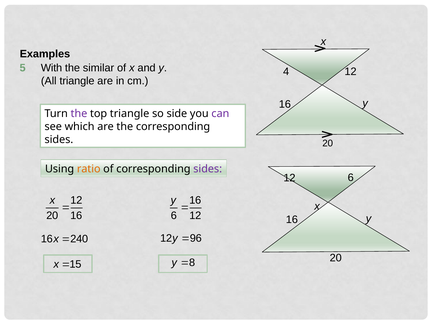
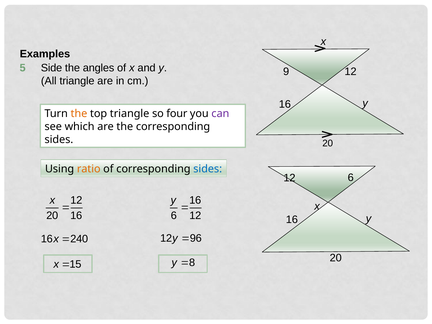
With: With -> Side
similar: similar -> angles
4: 4 -> 9
the at (79, 114) colour: purple -> orange
side: side -> four
sides at (208, 169) colour: purple -> blue
